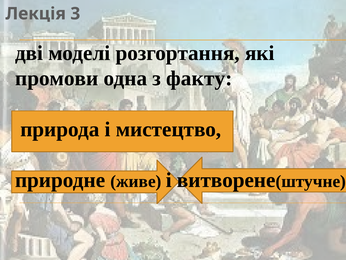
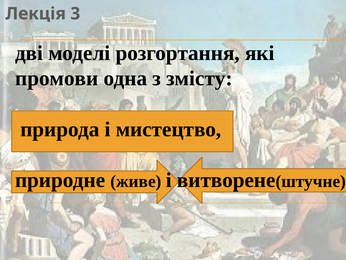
факту: факту -> змісту
